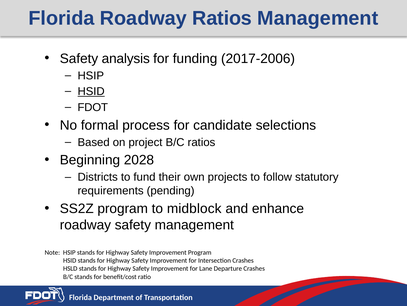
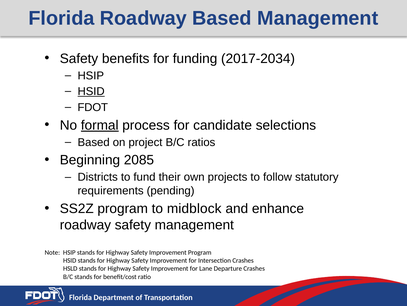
Roadway Ratios: Ratios -> Based
analysis: analysis -> benefits
2017-2006: 2017-2006 -> 2017-2034
formal underline: none -> present
2028: 2028 -> 2085
